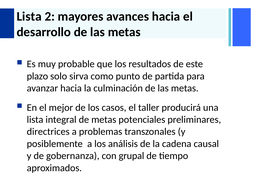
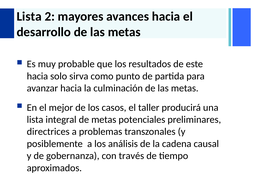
plazo at (37, 76): plazo -> hacia
grupal: grupal -> través
